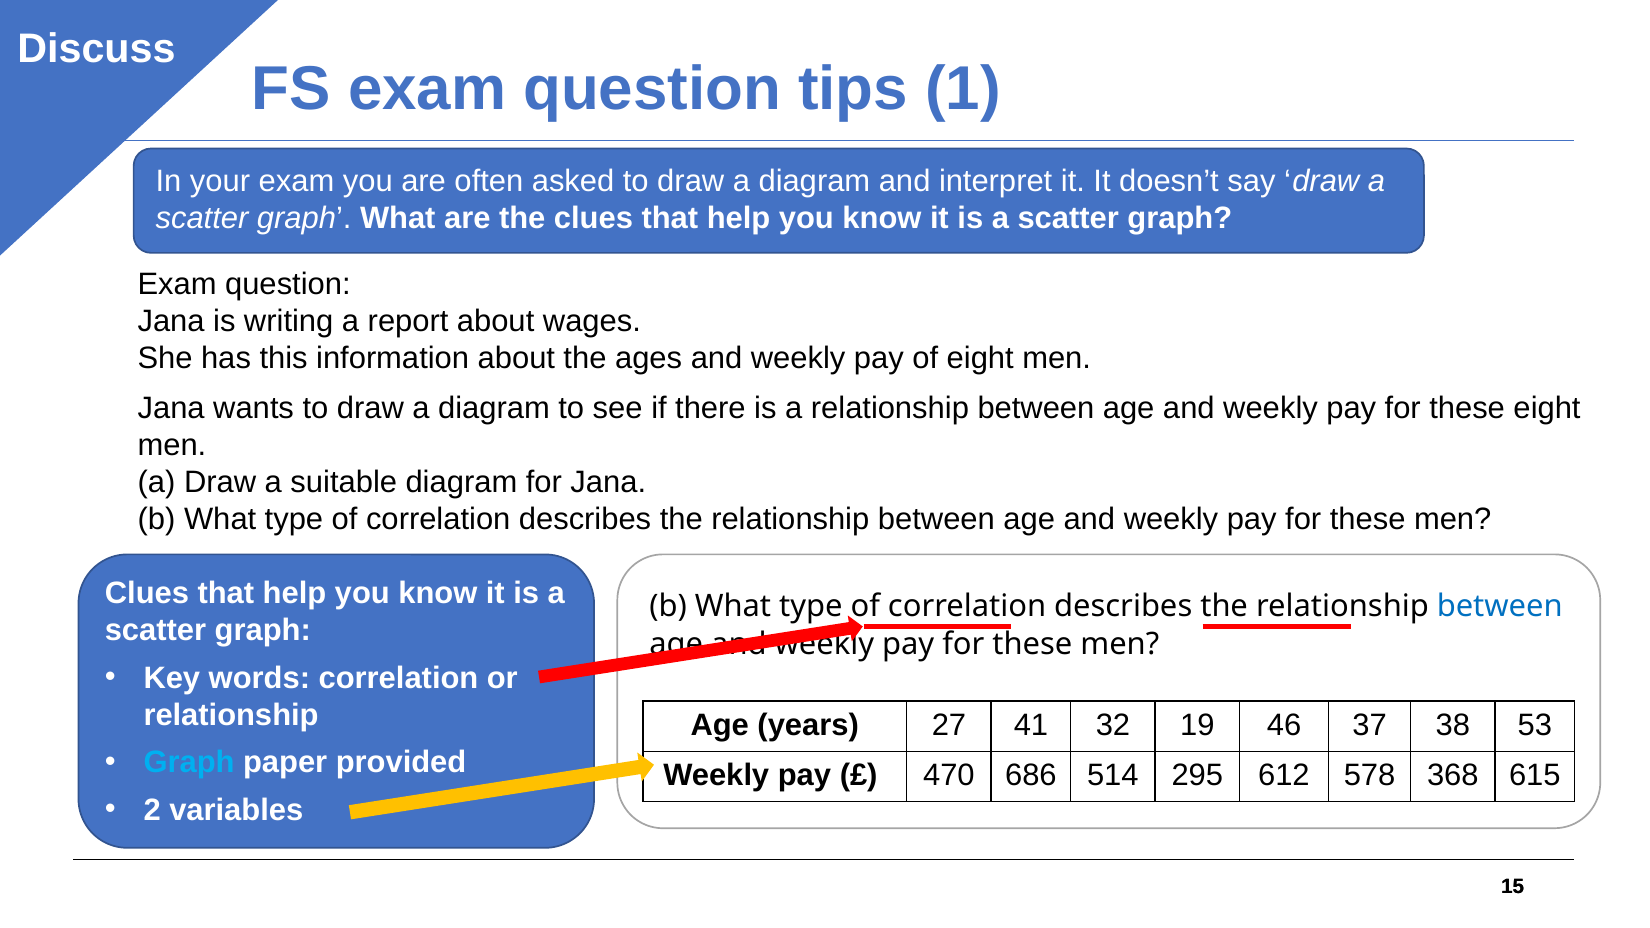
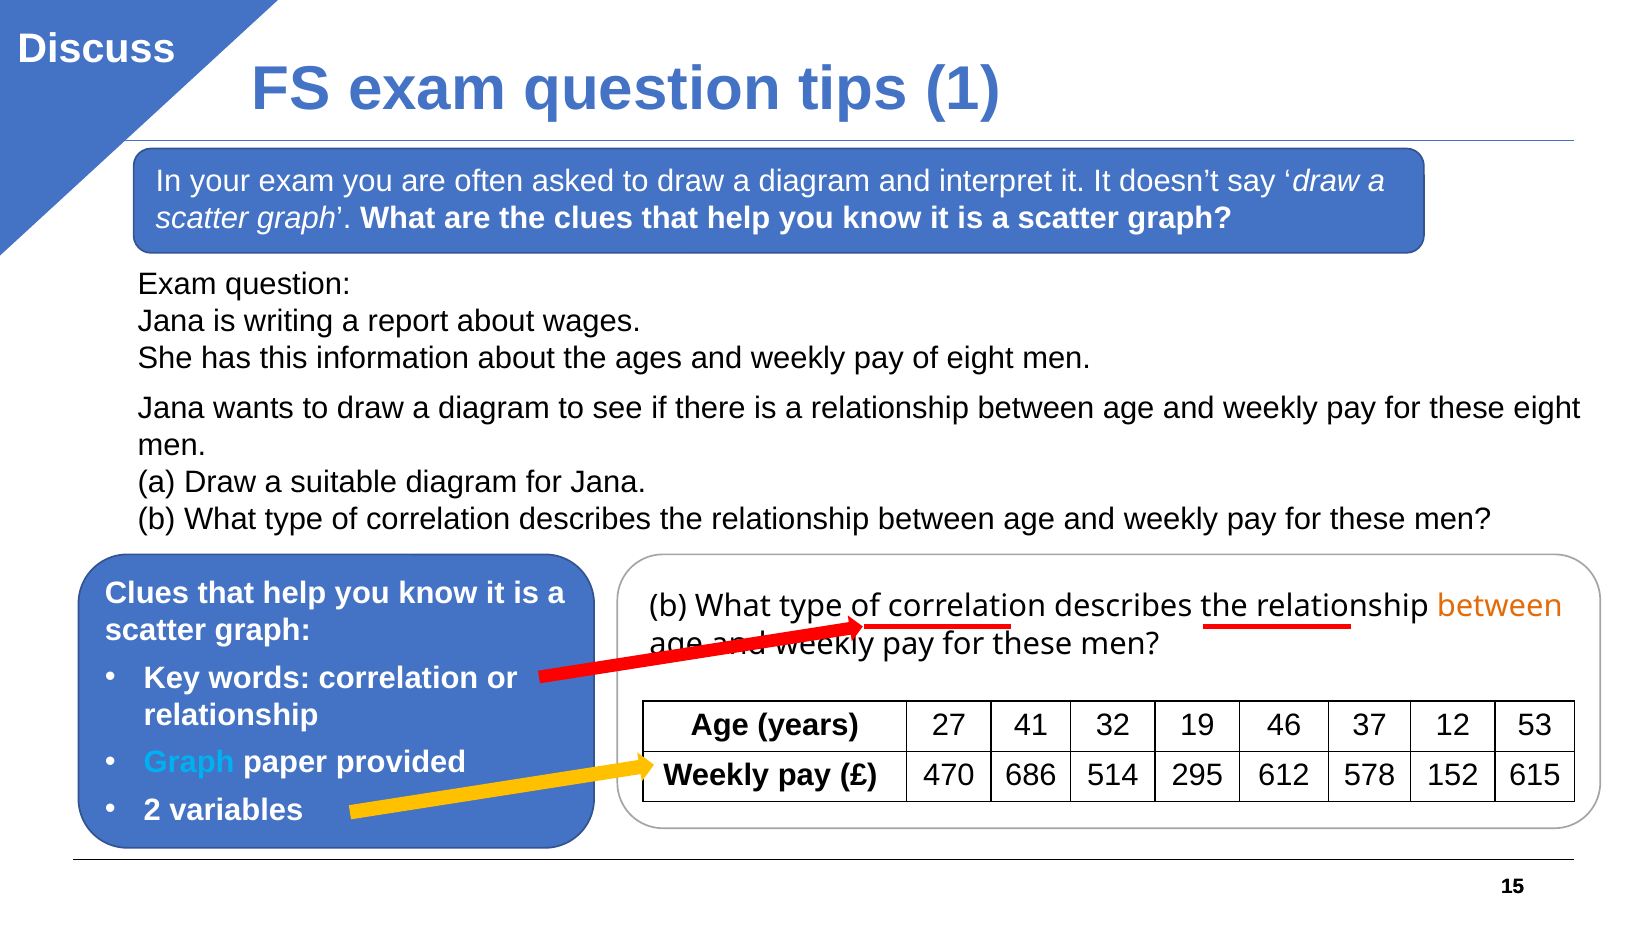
between at (1500, 607) colour: blue -> orange
38: 38 -> 12
368: 368 -> 152
